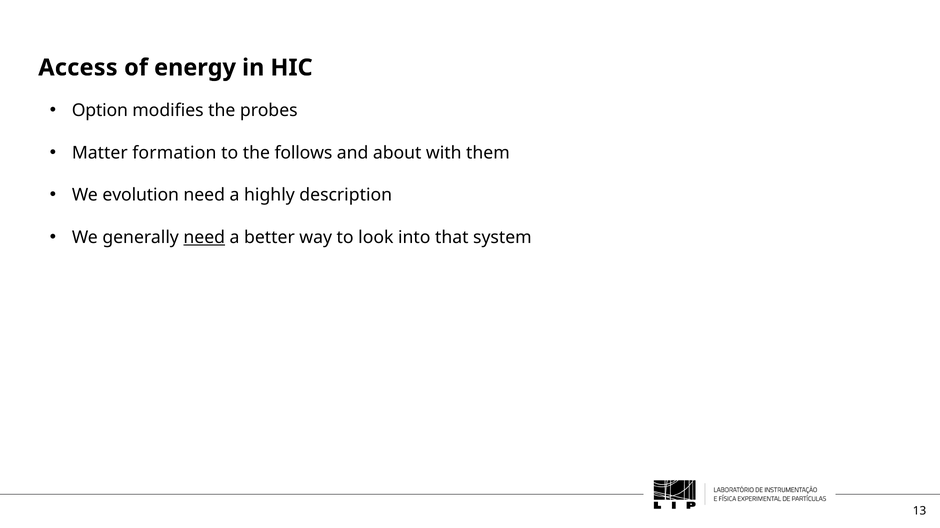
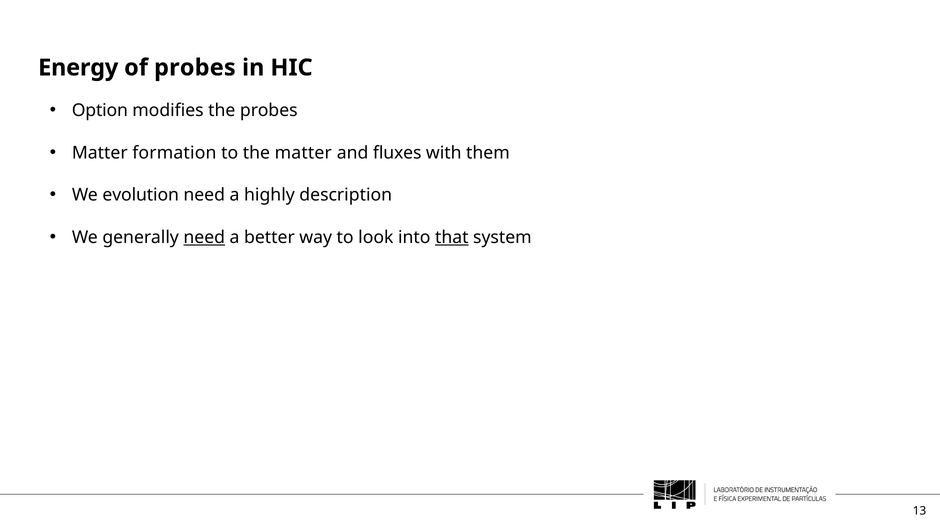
Access: Access -> Energy
of energy: energy -> probes
the follows: follows -> matter
about: about -> fluxes
that underline: none -> present
